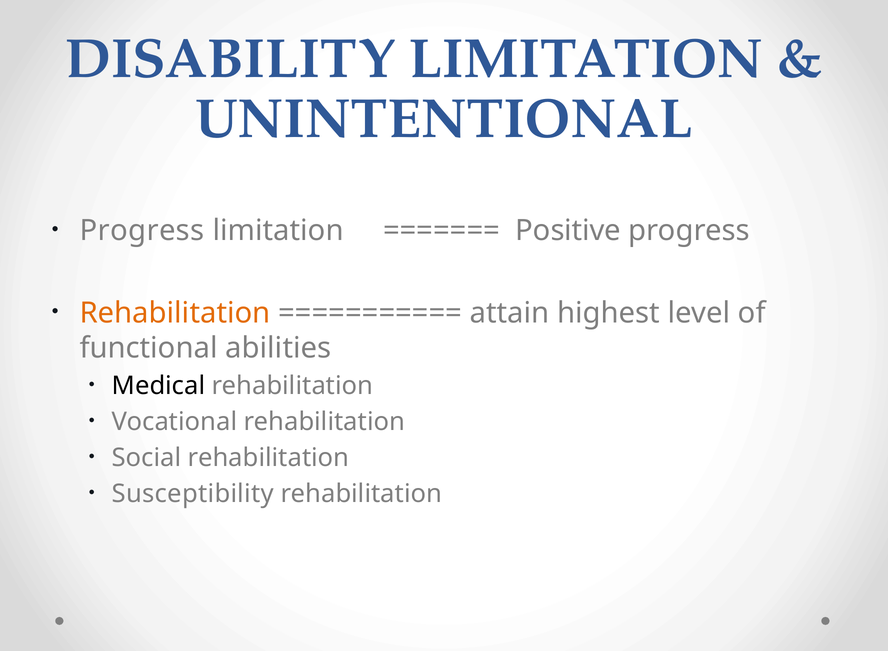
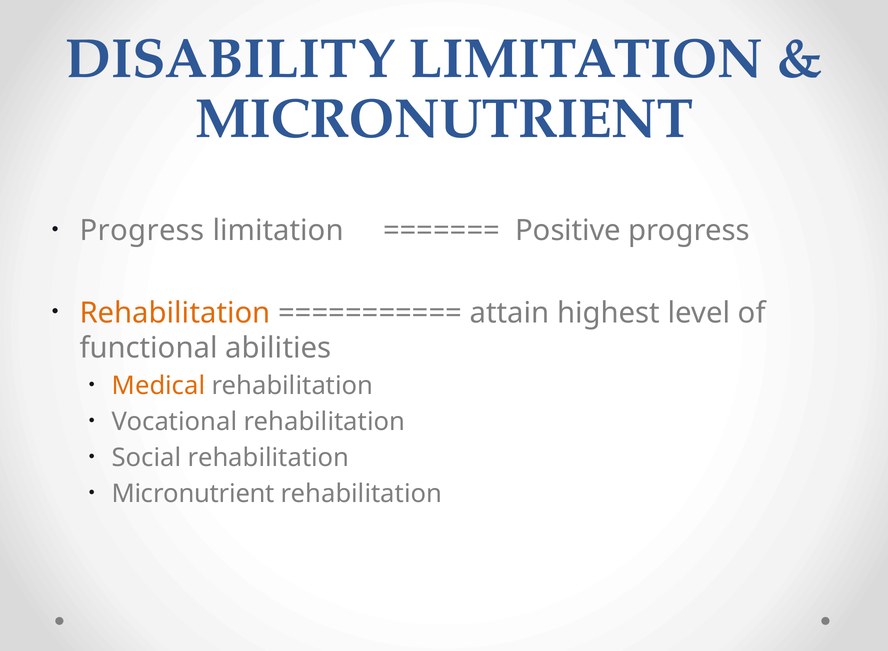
UNINTENTIONAL at (444, 119): UNINTENTIONAL -> MICRONUTRIENT
Medical colour: black -> orange
Susceptibility at (193, 493): Susceptibility -> Micronutrient
